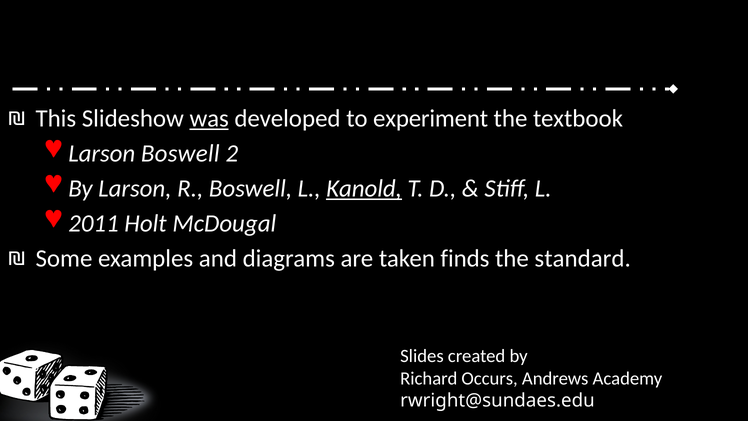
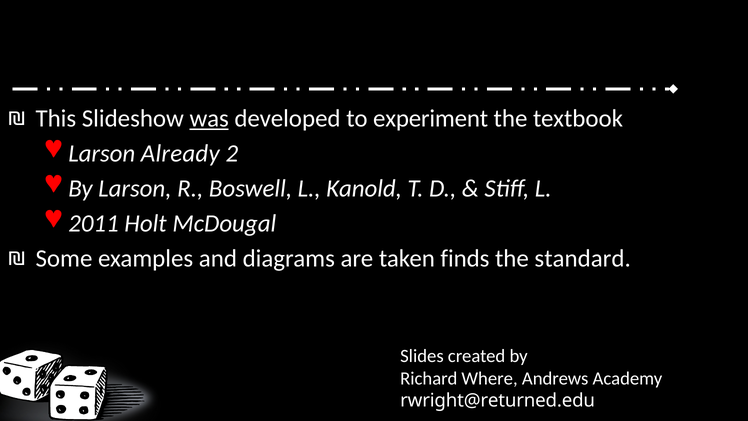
Larson Boswell: Boswell -> Already
Kanold underline: present -> none
Occurs: Occurs -> Where
rwright@sundaes.edu: rwright@sundaes.edu -> rwright@returned.edu
